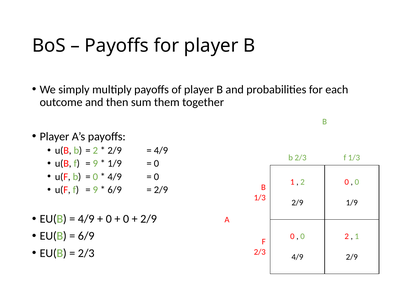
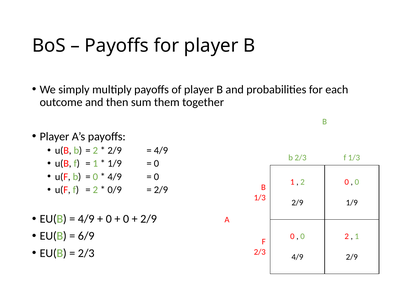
9 at (95, 164): 9 -> 1
9 at (95, 190): 9 -> 2
6/9 at (115, 190): 6/9 -> 0/9
